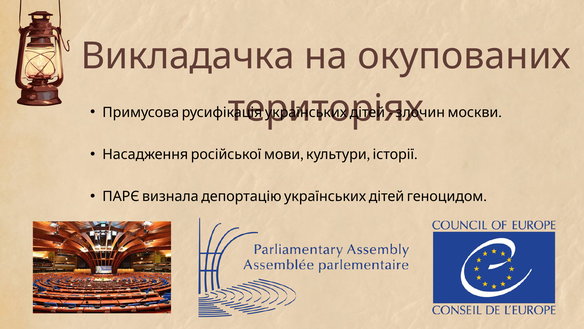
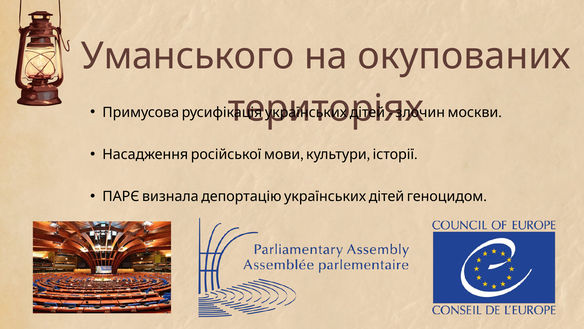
Викладачка: Викладачка -> Уманського
